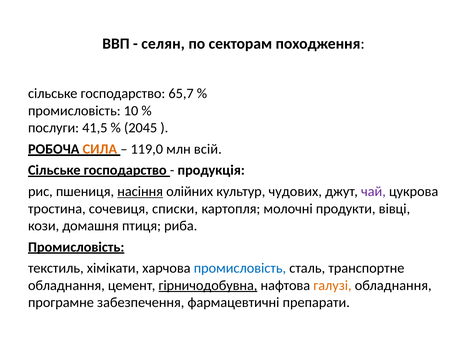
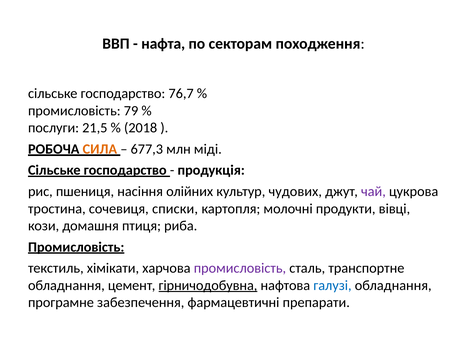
селян: селян -> нафта
65,7: 65,7 -> 76,7
10: 10 -> 79
41,5: 41,5 -> 21,5
2045: 2045 -> 2018
119,0: 119,0 -> 677,3
всій: всій -> міді
насіння underline: present -> none
промисловість at (240, 268) colour: blue -> purple
галузі colour: orange -> blue
